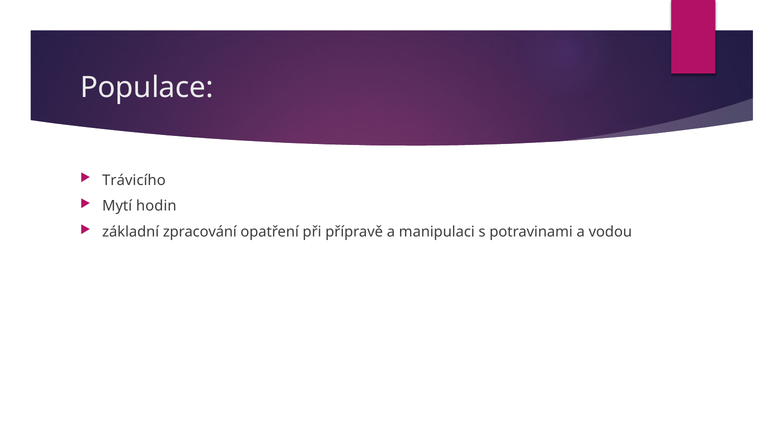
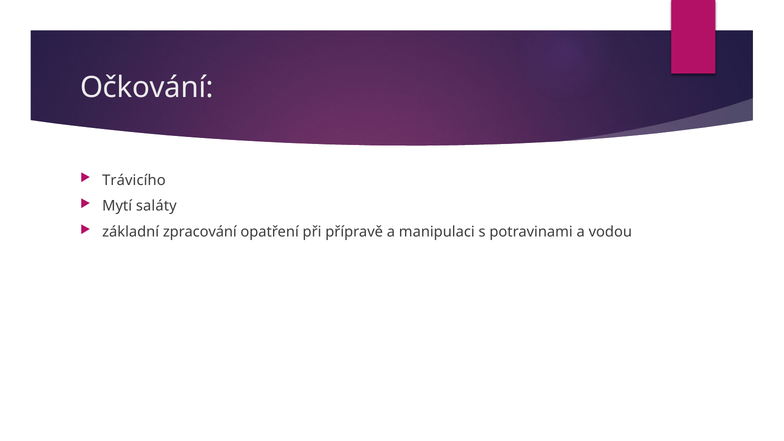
Populace: Populace -> Očkování
hodin: hodin -> saláty
